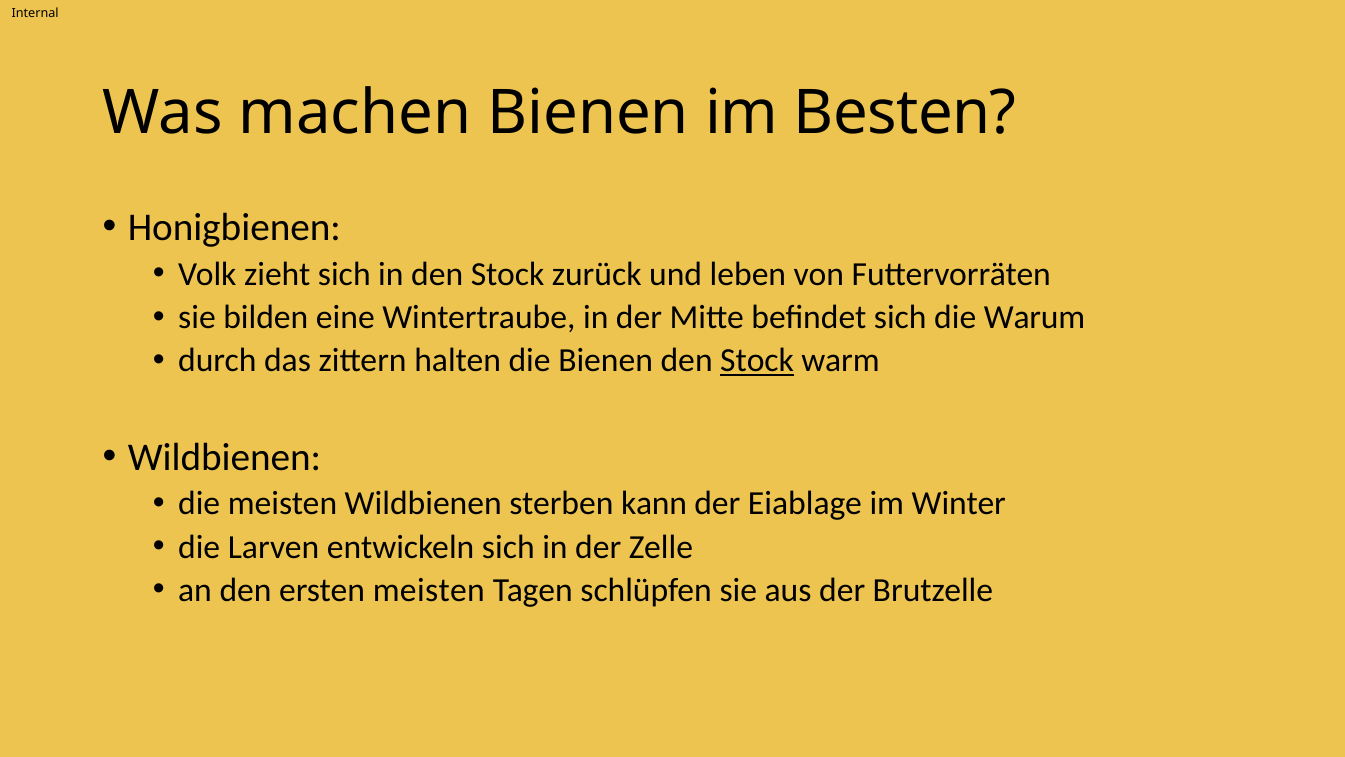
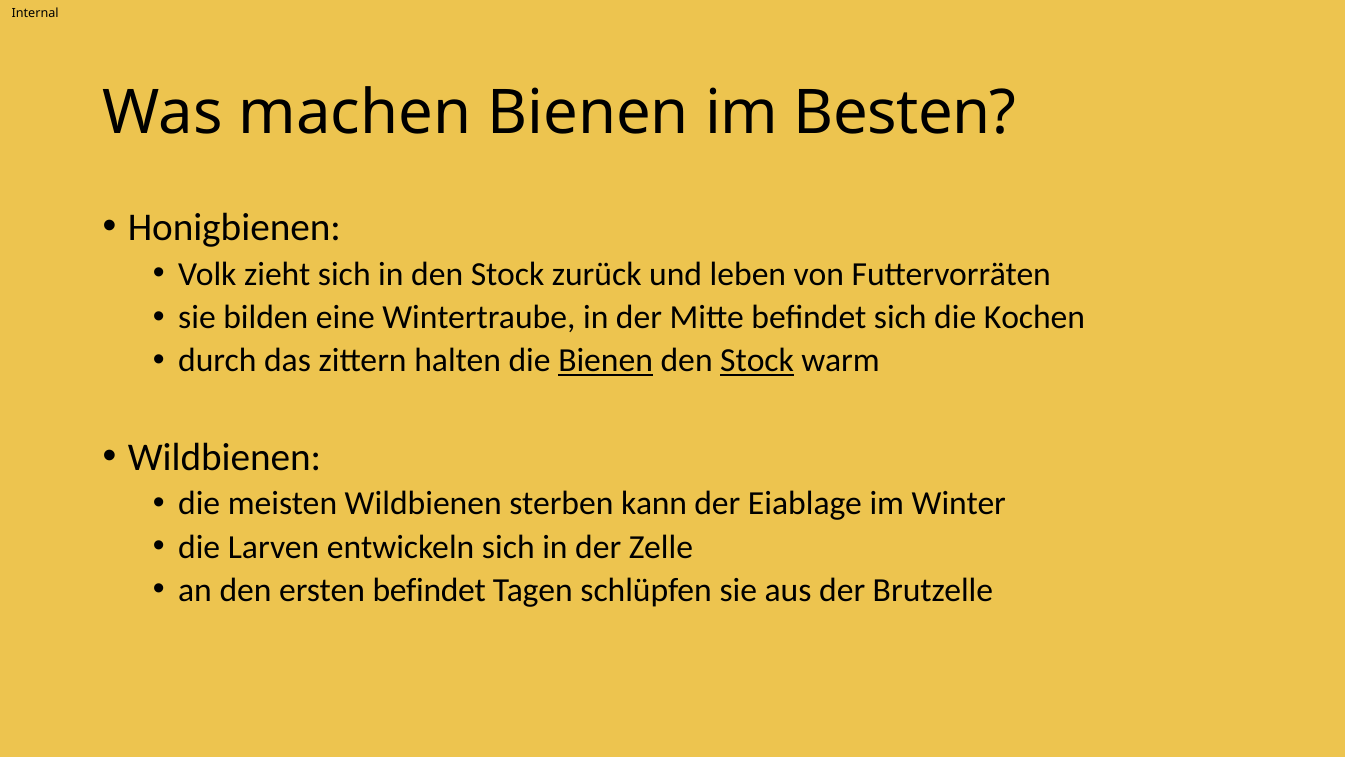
Warum: Warum -> Kochen
Bienen at (606, 360) underline: none -> present
ersten meisten: meisten -> befindet
